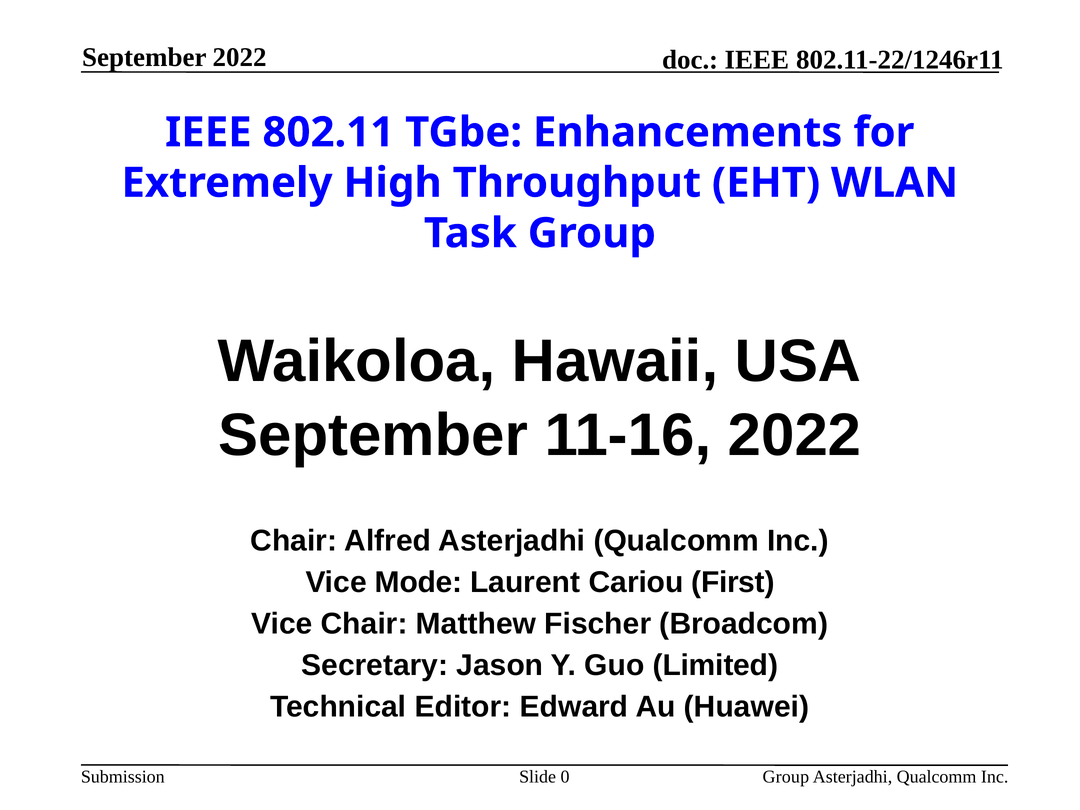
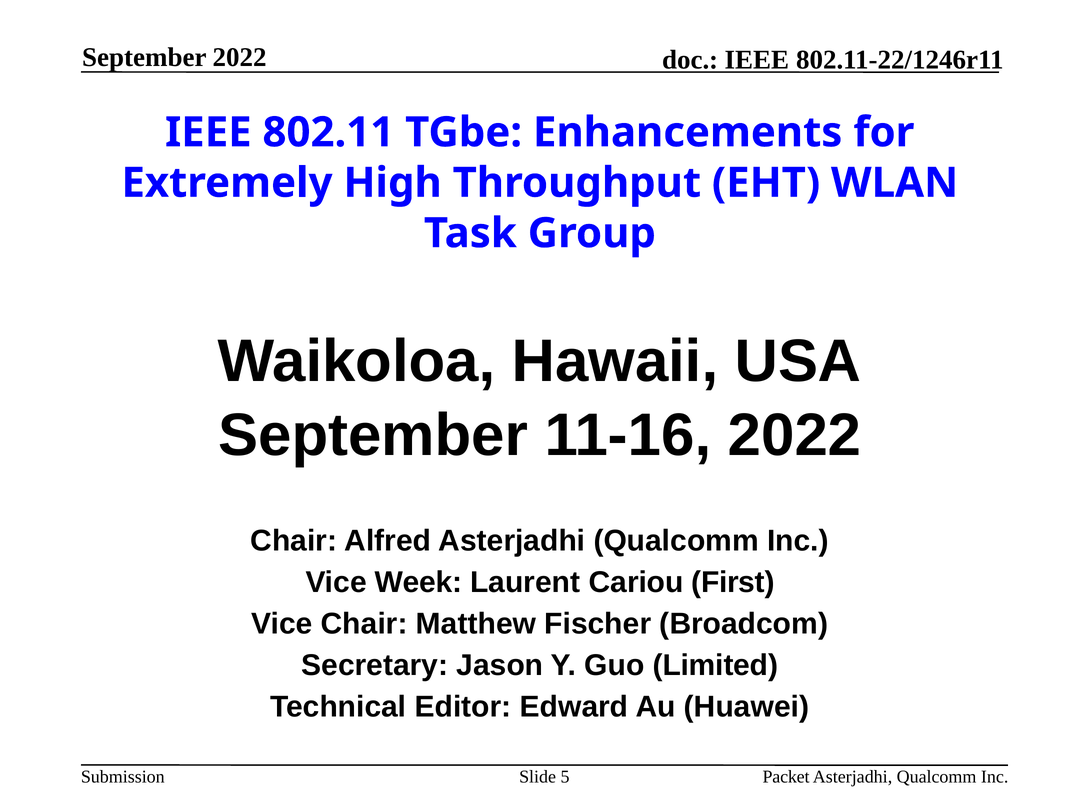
Mode: Mode -> Week
0: 0 -> 5
Group at (786, 777): Group -> Packet
